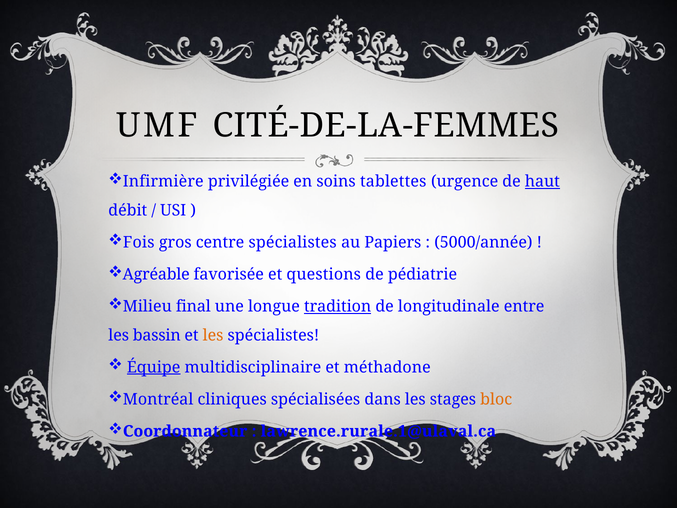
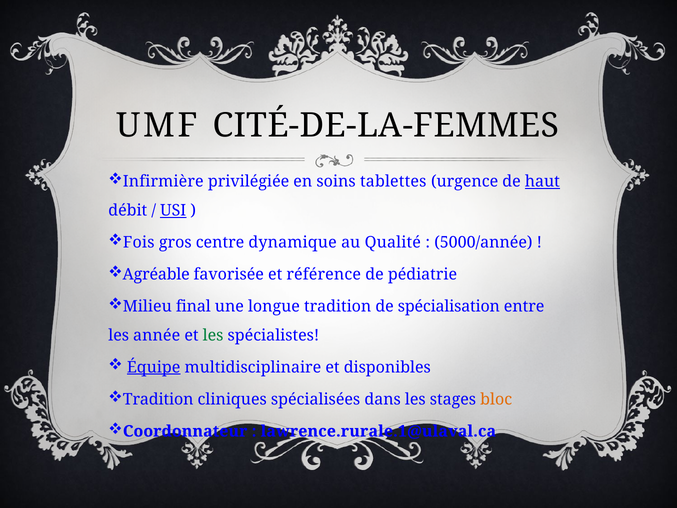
USI underline: none -> present
centre spécialistes: spécialistes -> dynamique
Papiers: Papiers -> Qualité
questions: questions -> référence
tradition at (338, 306) underline: present -> none
longitudinale: longitudinale -> spécialisation
bassin: bassin -> année
les at (213, 335) colour: orange -> green
méthadone: méthadone -> disponibles
Montréal at (158, 399): Montréal -> Tradition
